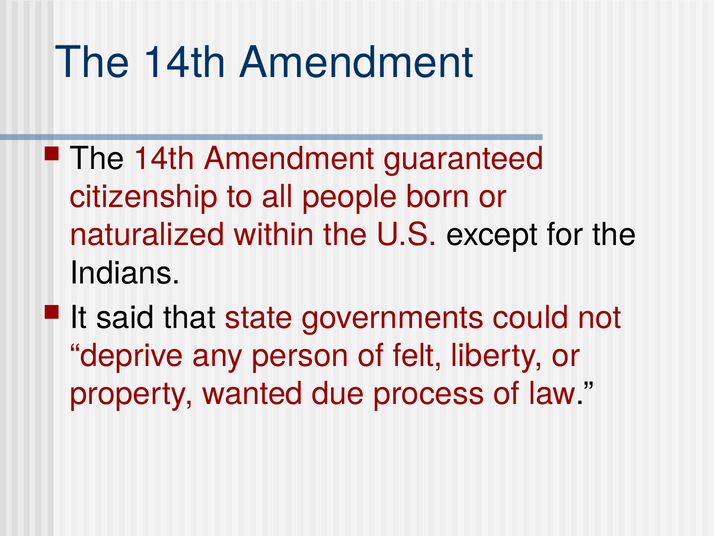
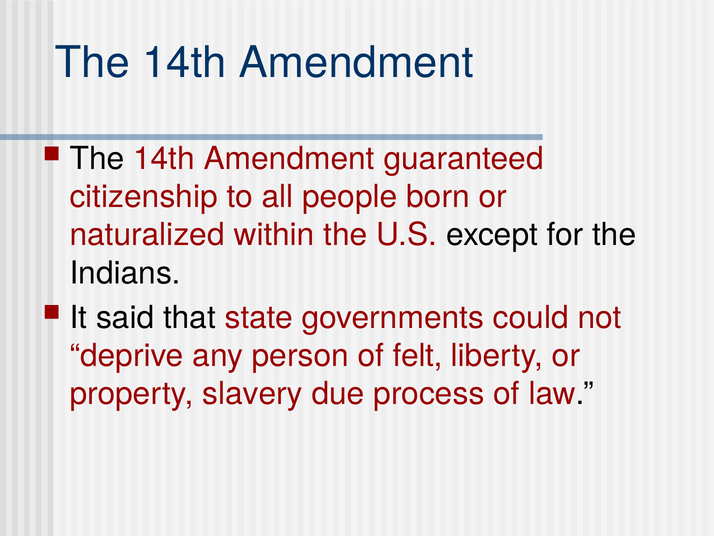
wanted: wanted -> slavery
